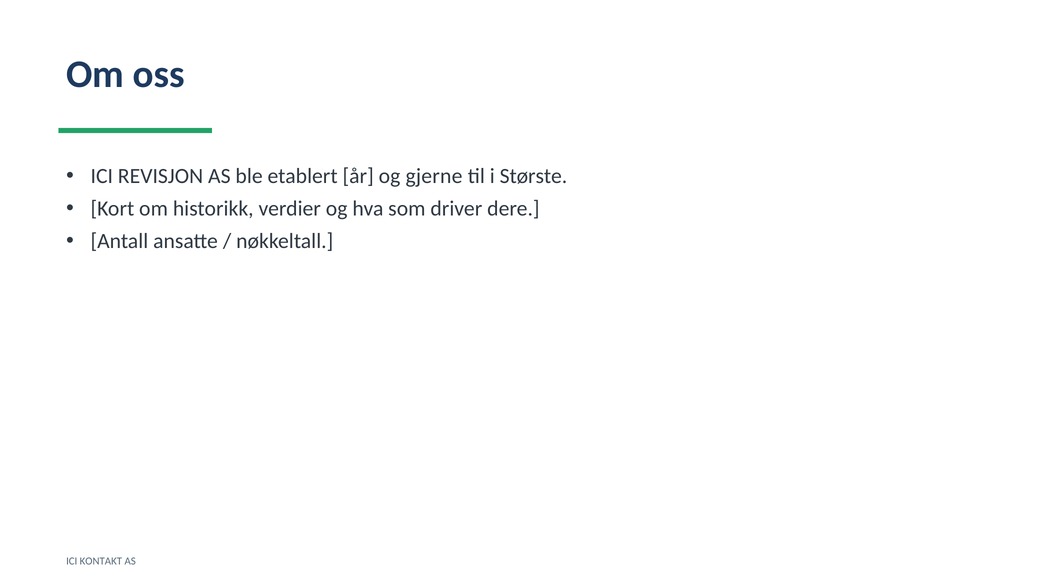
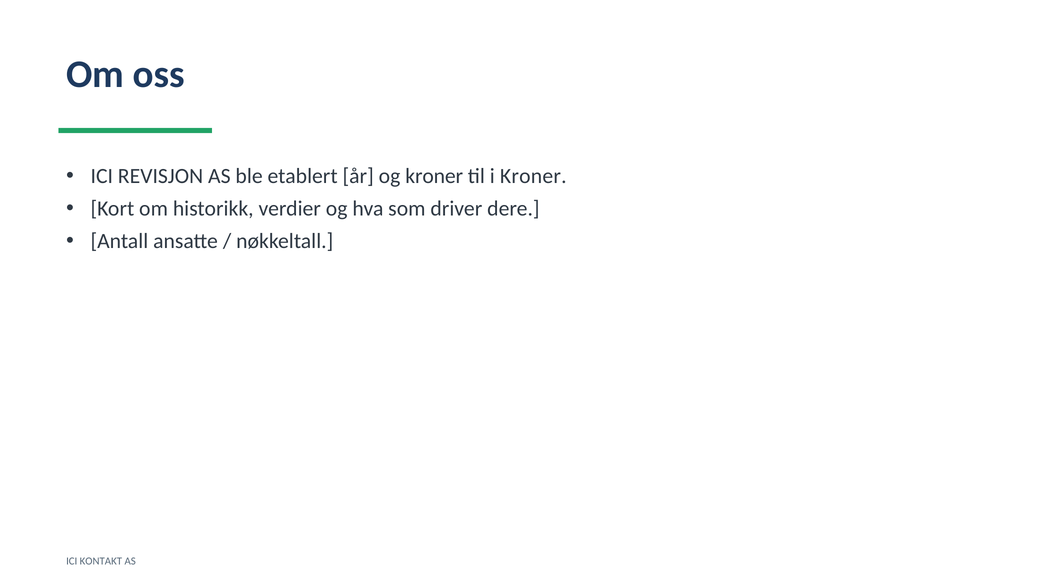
og gjerne: gjerne -> kroner
i Største: Største -> Kroner
